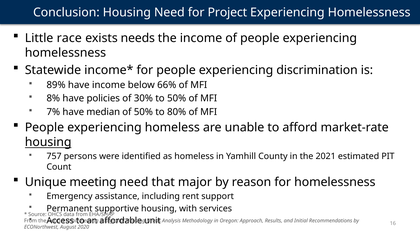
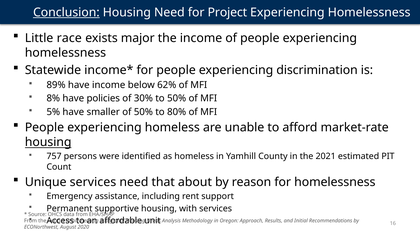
Conclusion underline: none -> present
exists needs: needs -> major
66%: 66% -> 62%
7%: 7% -> 5%
median: median -> smaller
Unique meeting: meeting -> services
major: major -> about
